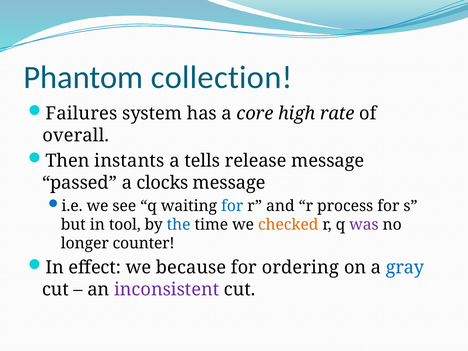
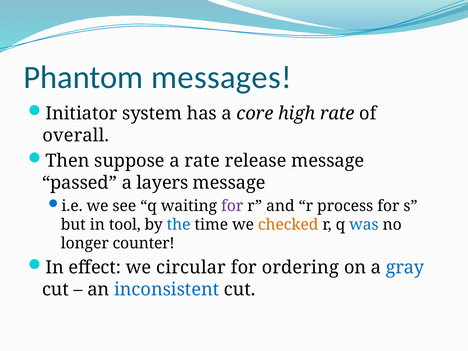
collection: collection -> messages
Failures: Failures -> Initiator
instants: instants -> suppose
a tells: tells -> rate
clocks: clocks -> layers
for at (232, 206) colour: blue -> purple
was colour: purple -> blue
because: because -> circular
inconsistent colour: purple -> blue
